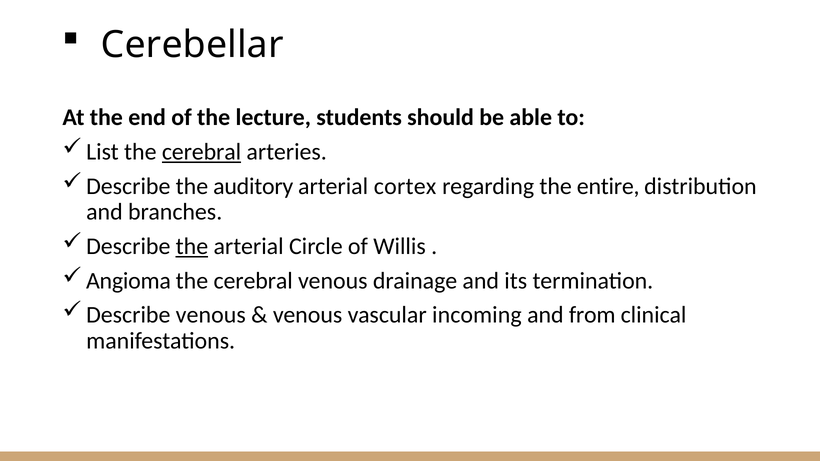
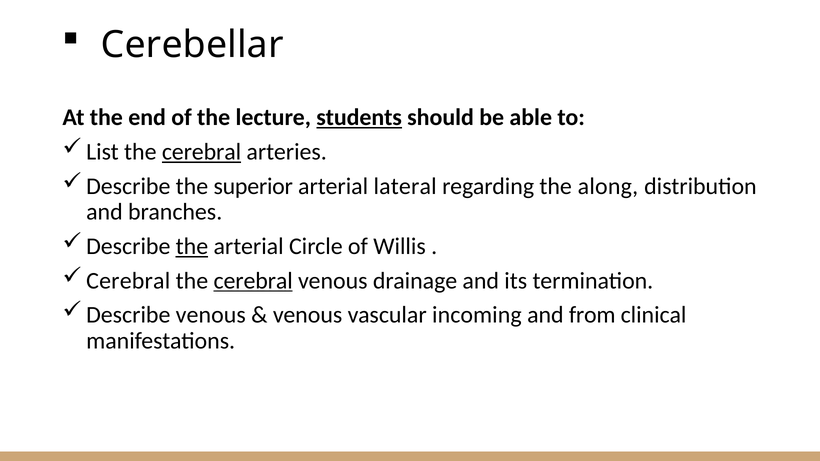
students underline: none -> present
auditory: auditory -> superior
cortex: cortex -> lateral
entire: entire -> along
Angioma at (128, 281): Angioma -> Cerebral
cerebral at (253, 281) underline: none -> present
